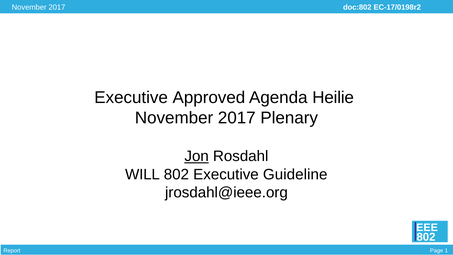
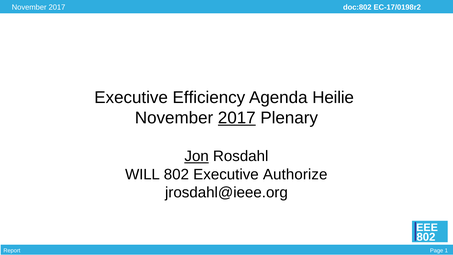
Approved: Approved -> Efficiency
2017 at (237, 118) underline: none -> present
Guideline: Guideline -> Authorize
